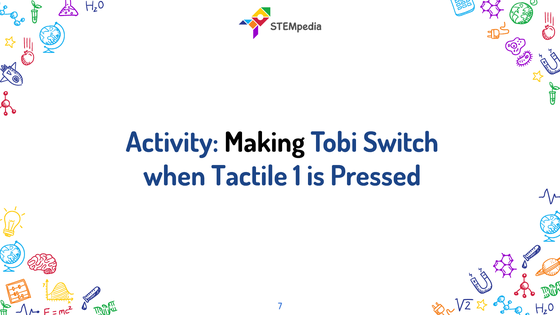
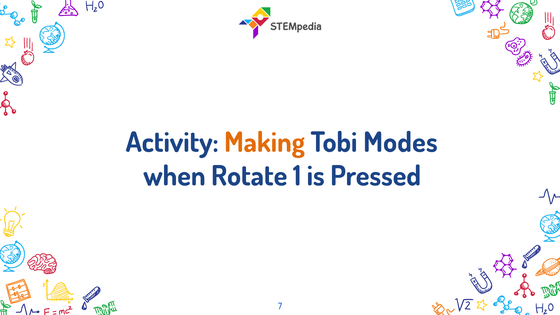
Making colour: black -> orange
Switch: Switch -> Modes
Tactile: Tactile -> Rotate
